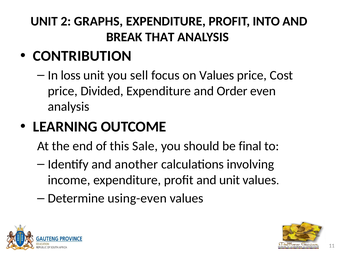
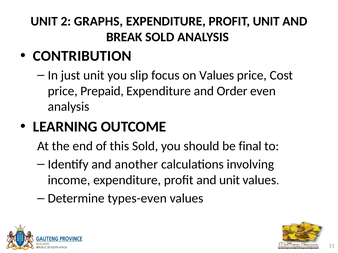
PROFIT INTO: INTO -> UNIT
BREAK THAT: THAT -> SOLD
loss: loss -> just
sell: sell -> slip
Divided: Divided -> Prepaid
this Sale: Sale -> Sold
using-even: using-even -> types-even
